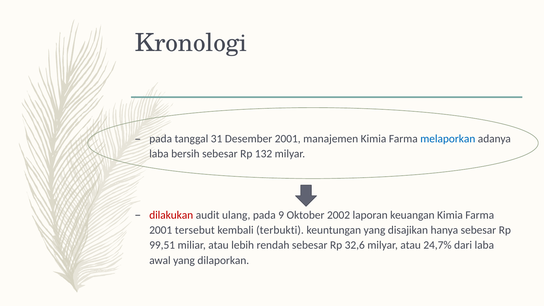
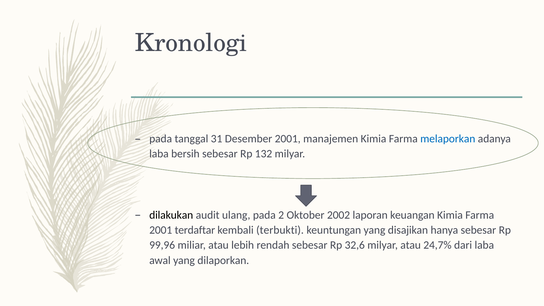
dilakukan colour: red -> black
9: 9 -> 2
tersebut: tersebut -> terdaftar
99,51: 99,51 -> 99,96
